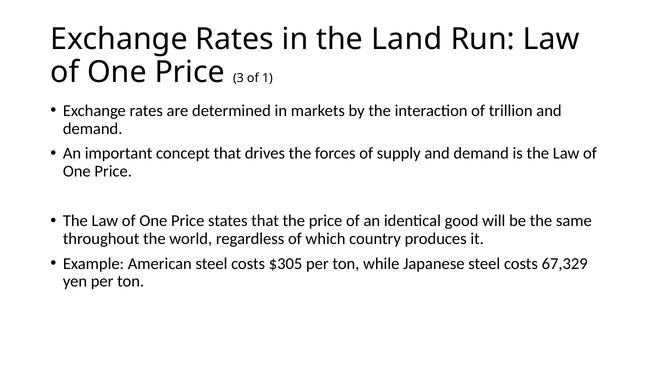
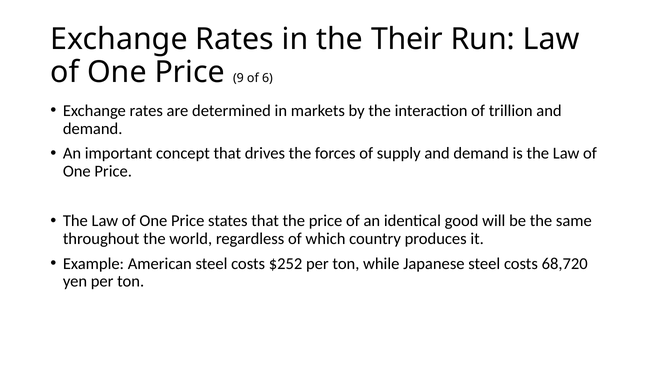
Land: Land -> Their
3: 3 -> 9
1: 1 -> 6
$305: $305 -> $252
67,329: 67,329 -> 68,720
